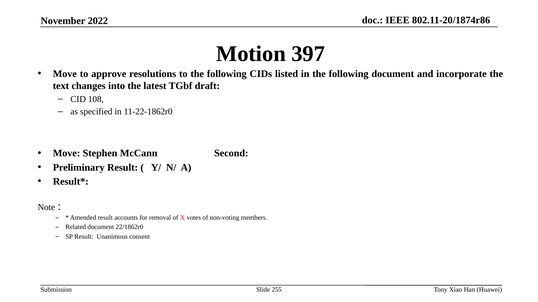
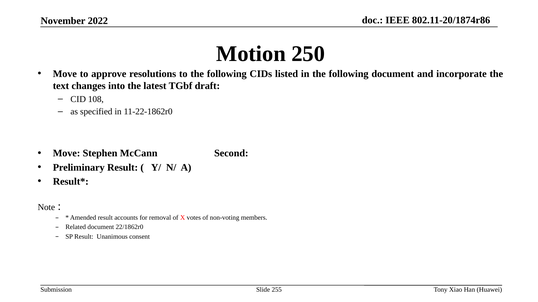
397: 397 -> 250
